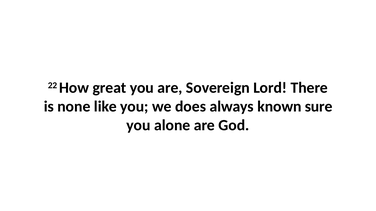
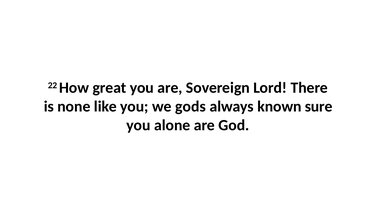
does: does -> gods
